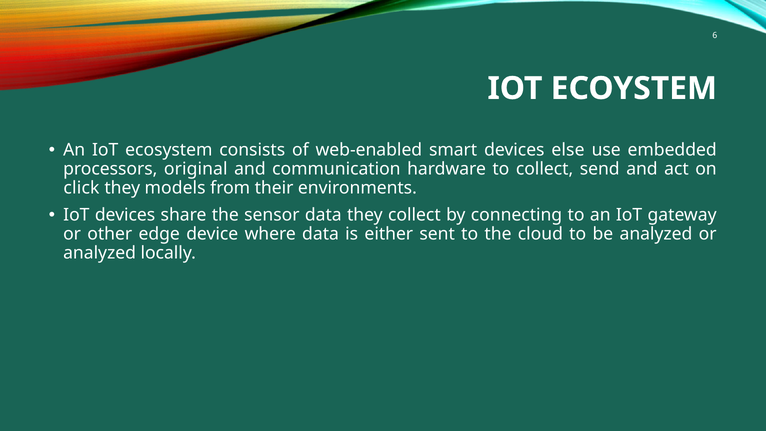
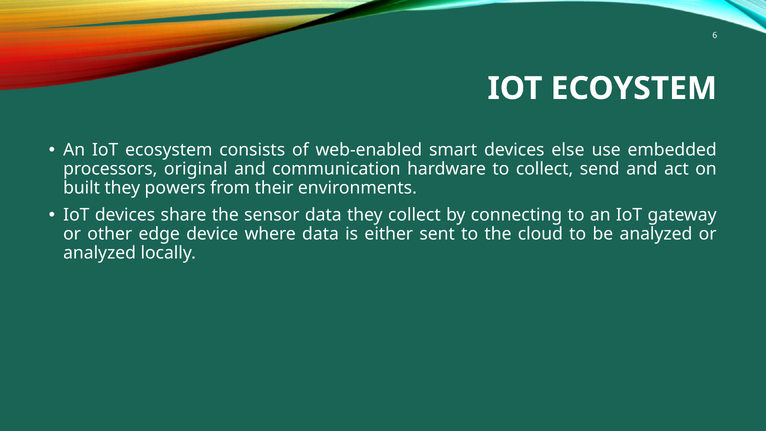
click: click -> built
models: models -> powers
